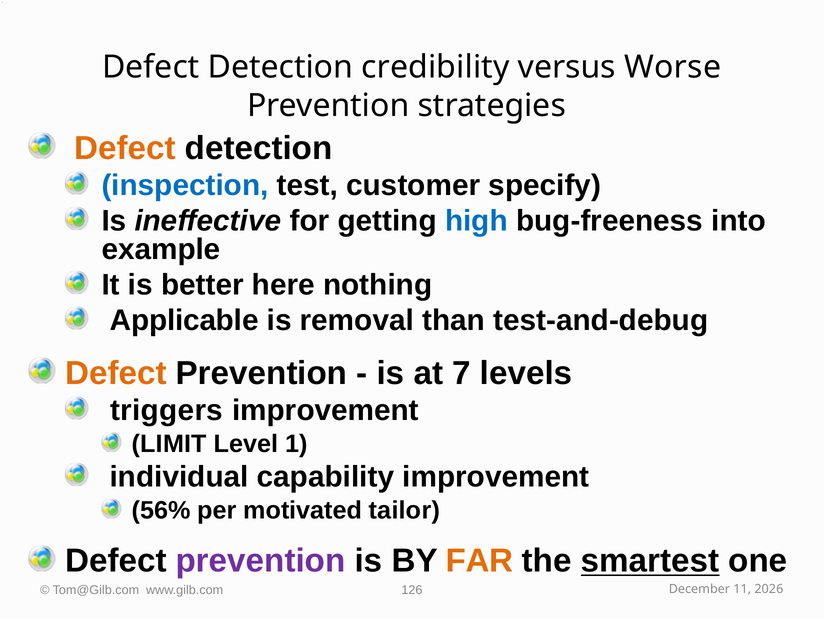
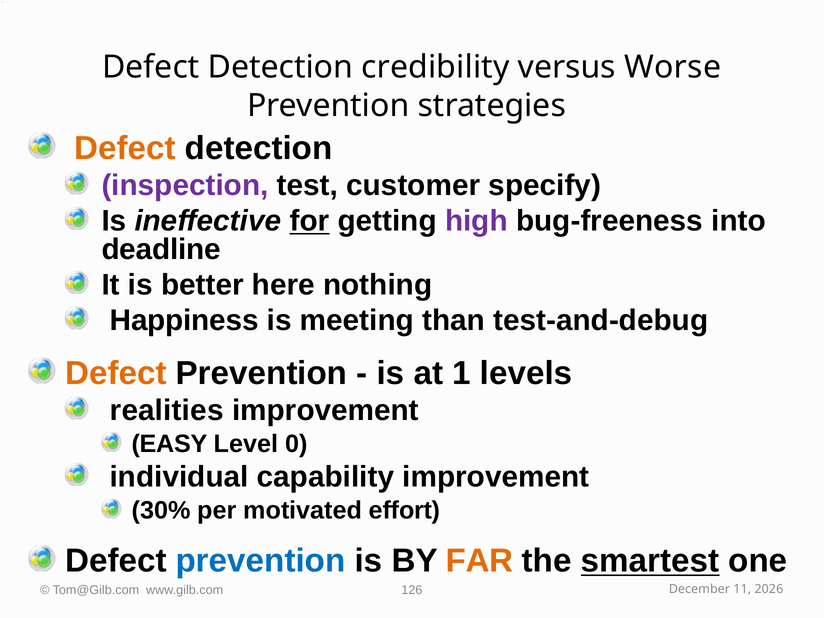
inspection colour: blue -> purple
for underline: none -> present
high colour: blue -> purple
example: example -> deadline
Applicable: Applicable -> Happiness
removal: removal -> meeting
7: 7 -> 1
triggers: triggers -> realities
LIMIT: LIMIT -> EASY
1: 1 -> 0
56%: 56% -> 30%
tailor: tailor -> effort
prevention at (261, 561) colour: purple -> blue
